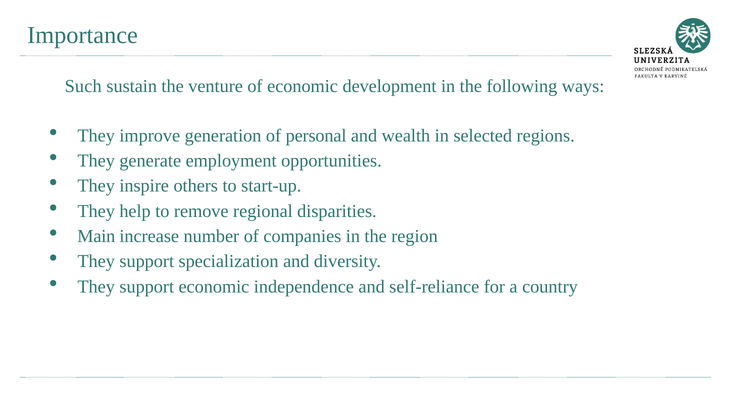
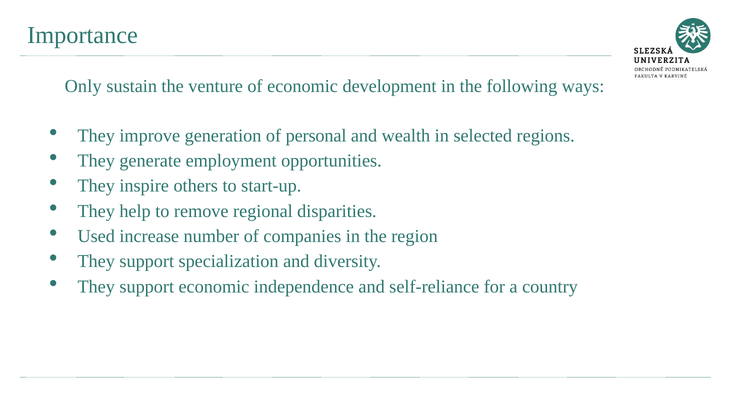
Such: Such -> Only
Main: Main -> Used
